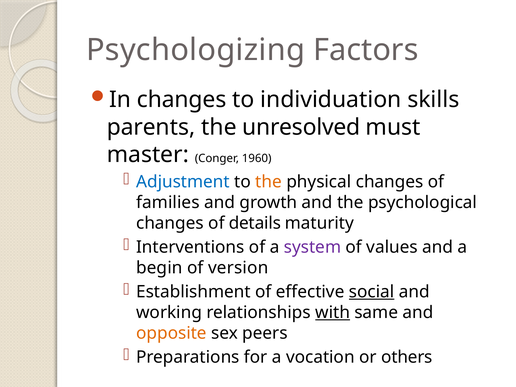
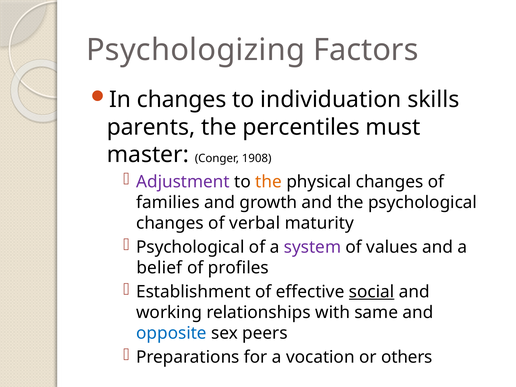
unresolved: unresolved -> percentiles
1960: 1960 -> 1908
Adjustment colour: blue -> purple
details: details -> verbal
Interventions at (190, 247): Interventions -> Psychological
begin: begin -> belief
version: version -> profiles
with underline: present -> none
opposite colour: orange -> blue
